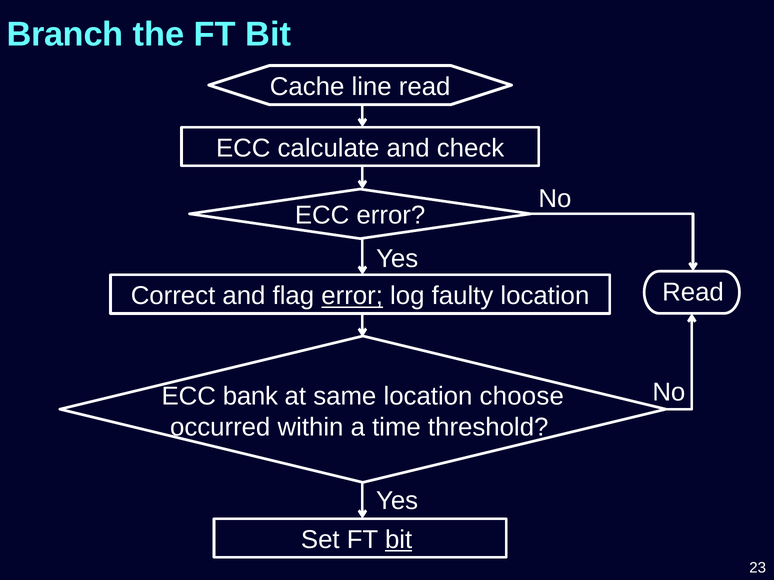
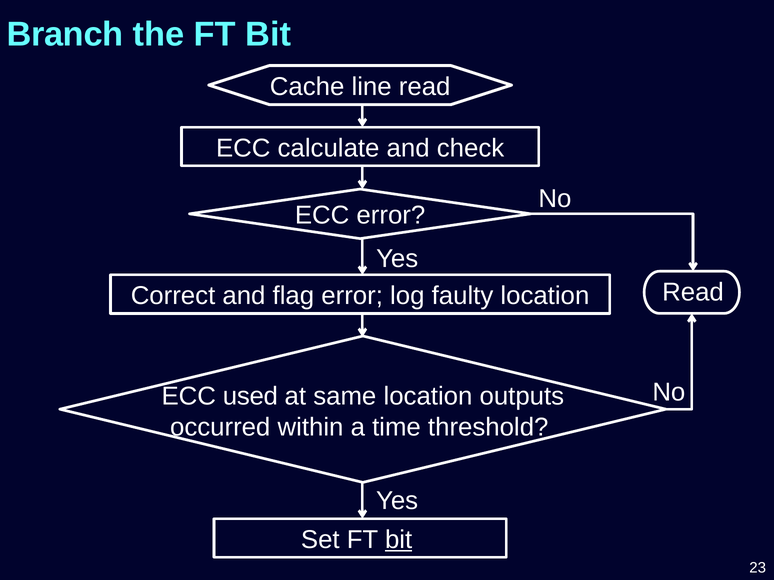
error at (352, 296) underline: present -> none
bank: bank -> used
choose: choose -> outputs
